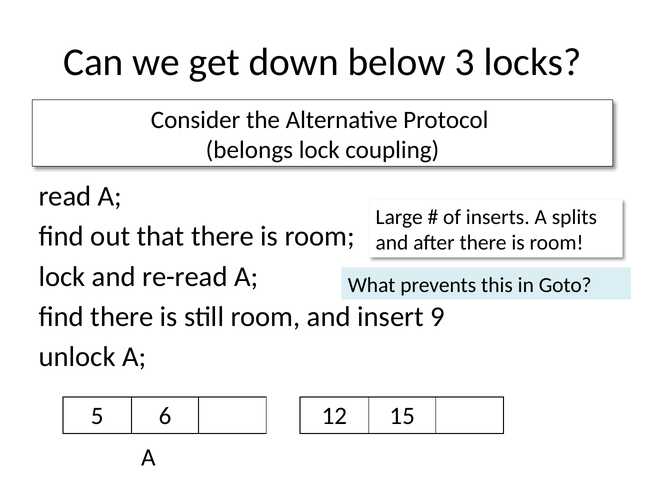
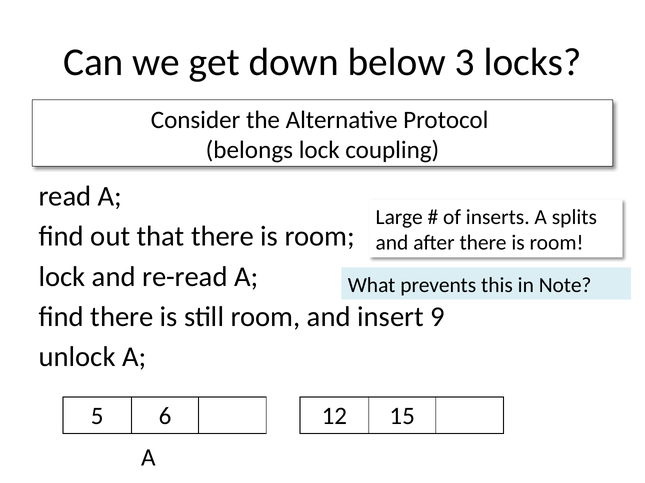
Goto: Goto -> Note
